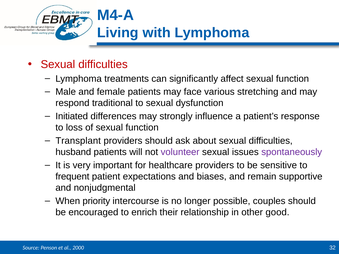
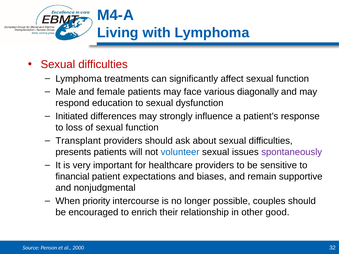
stretching: stretching -> diagonally
traditional: traditional -> education
husband: husband -> presents
volunteer colour: purple -> blue
frequent: frequent -> financial
